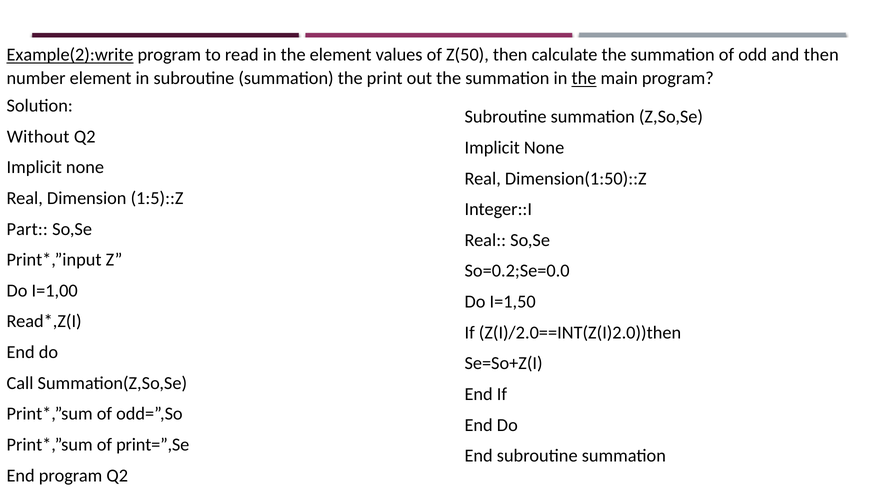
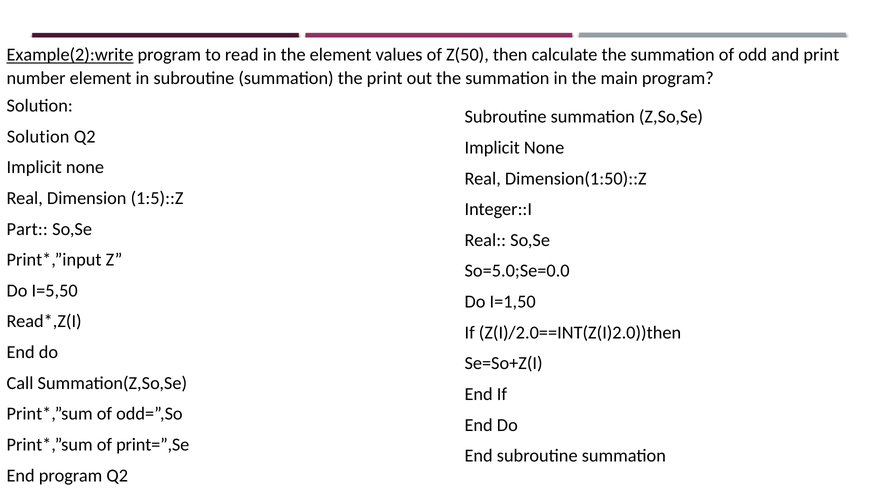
and then: then -> print
the at (584, 78) underline: present -> none
Without at (38, 137): Without -> Solution
So=0.2;Se=0.0: So=0.2;Se=0.0 -> So=5.0;Se=0.0
I=1,00: I=1,00 -> I=5,50
